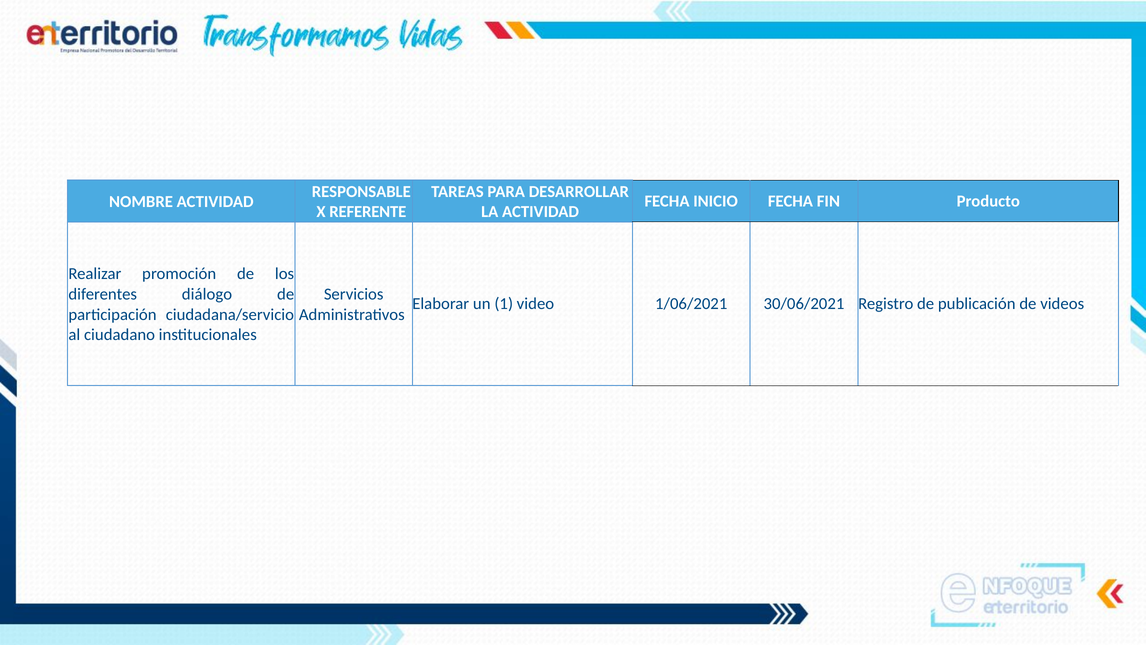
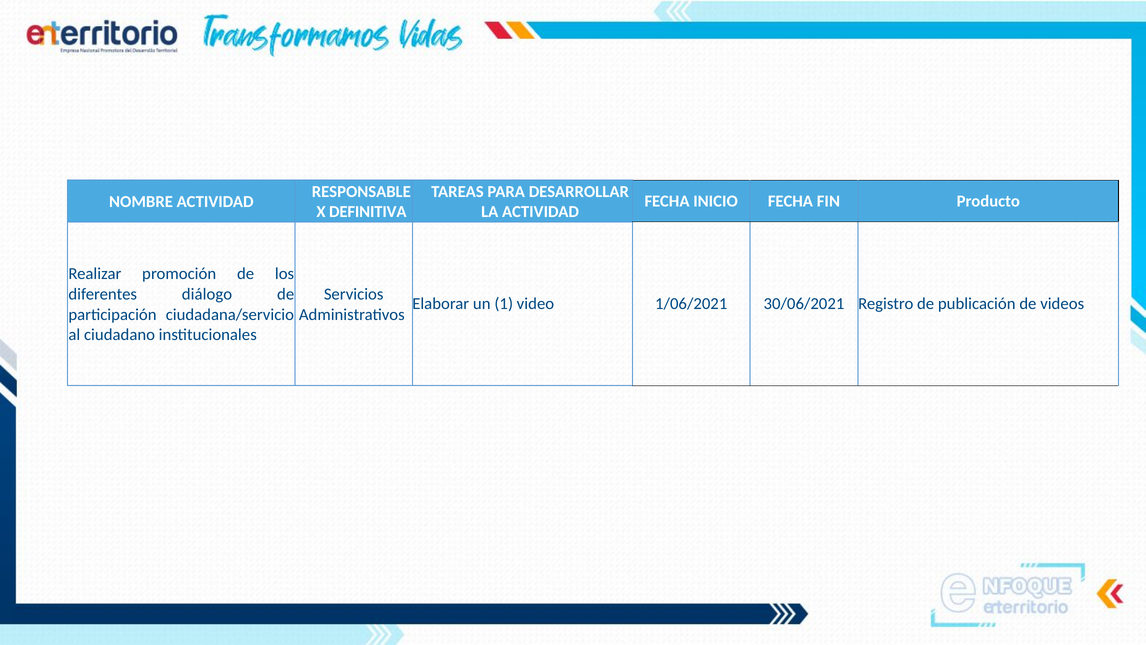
REFERENTE: REFERENTE -> DEFINITIVA
